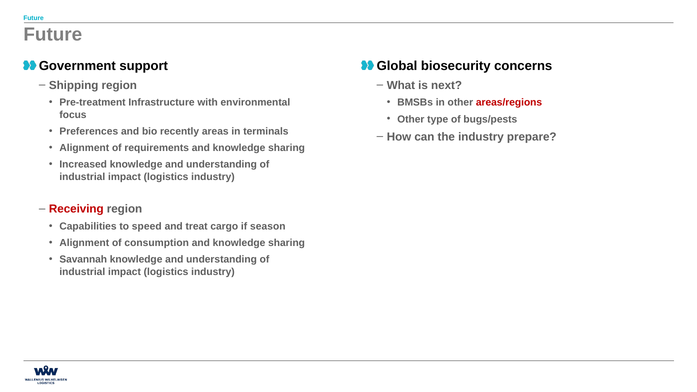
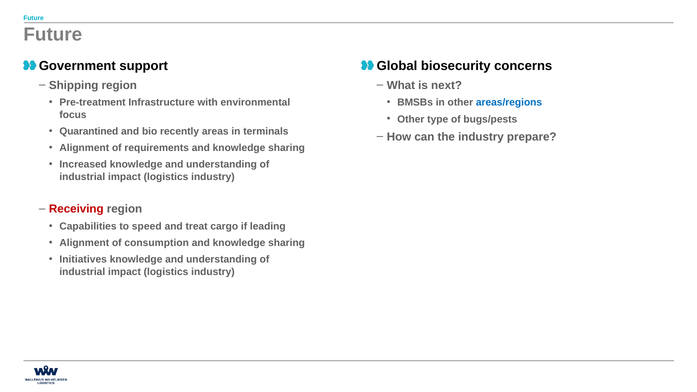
areas/regions colour: red -> blue
Preferences: Preferences -> Quarantined
season: season -> leading
Savannah: Savannah -> Initiatives
